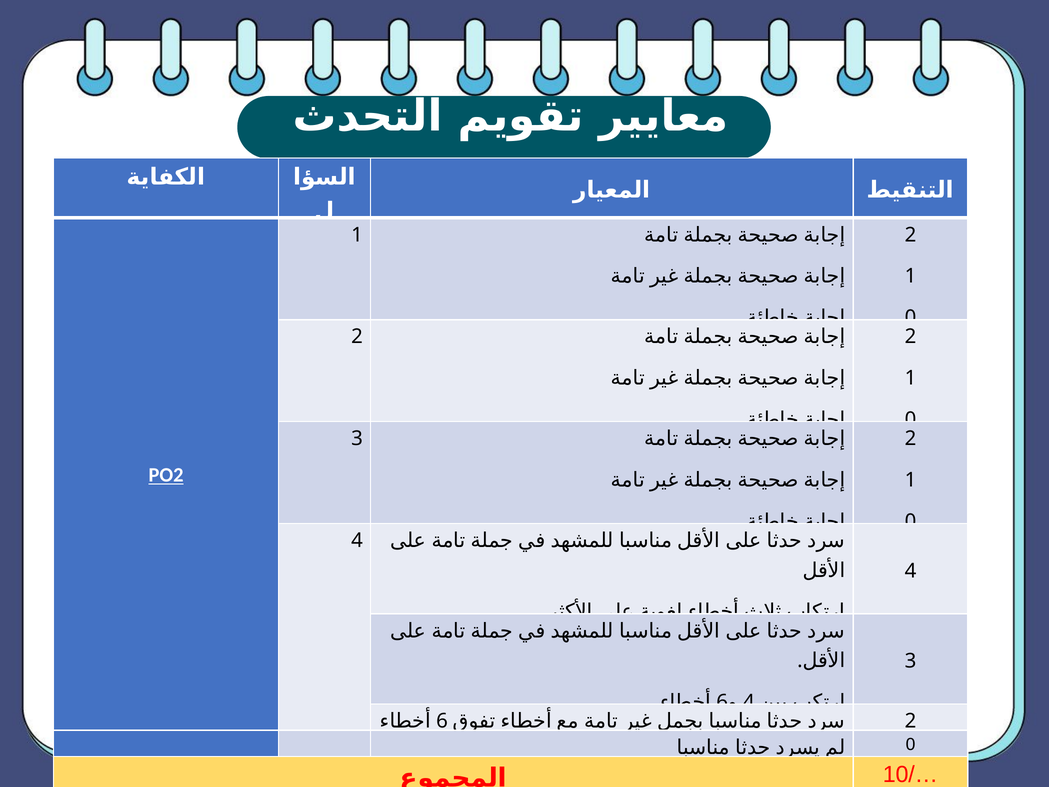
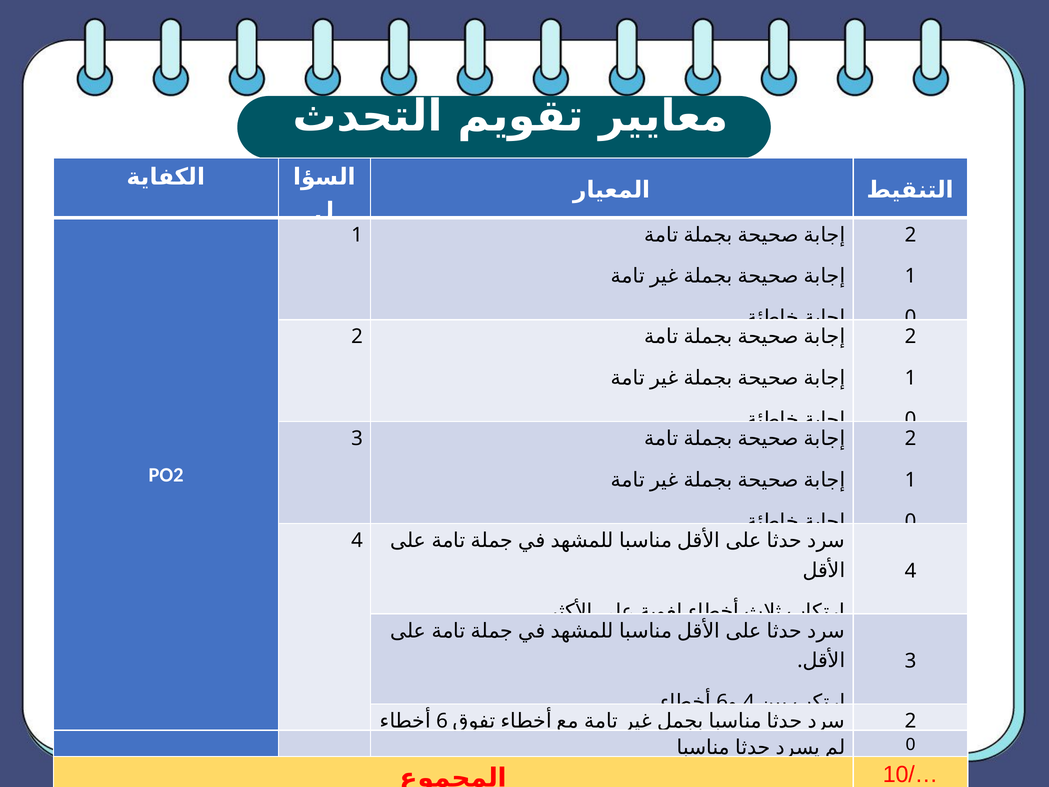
PO2 underline: present -> none
